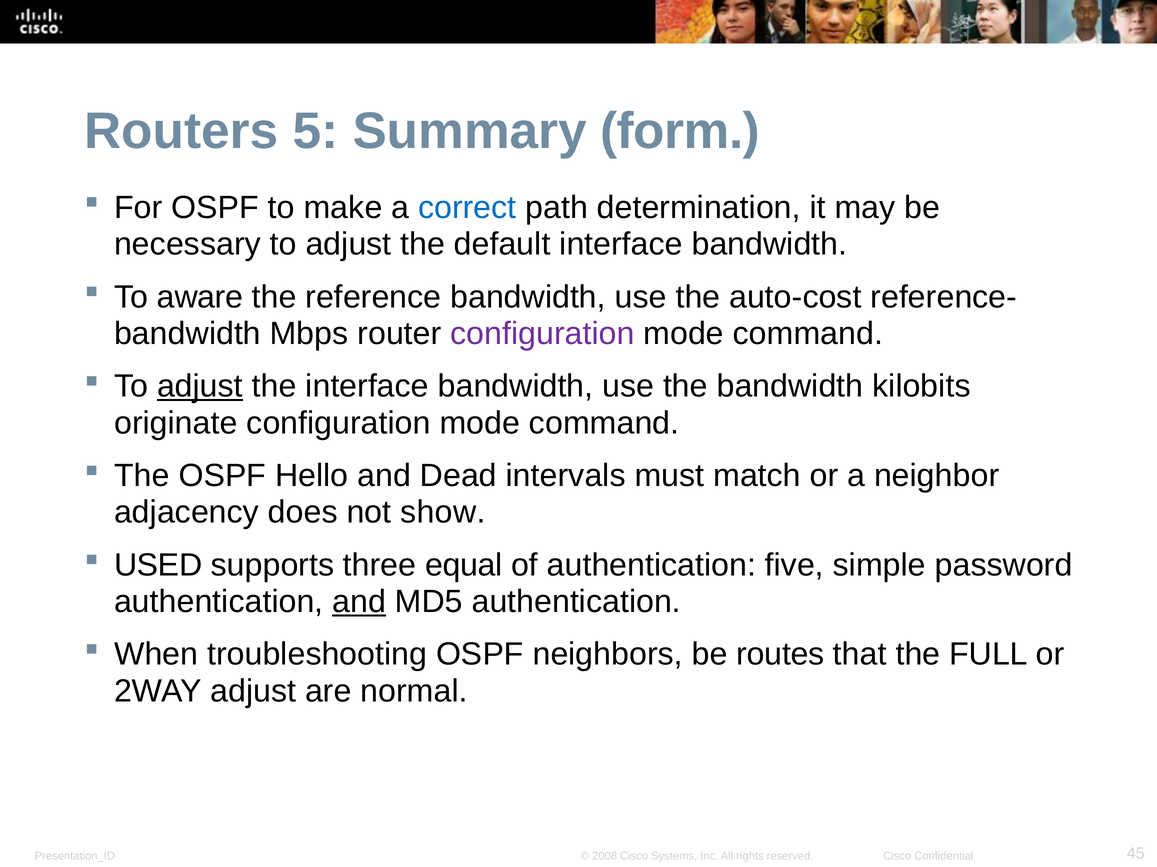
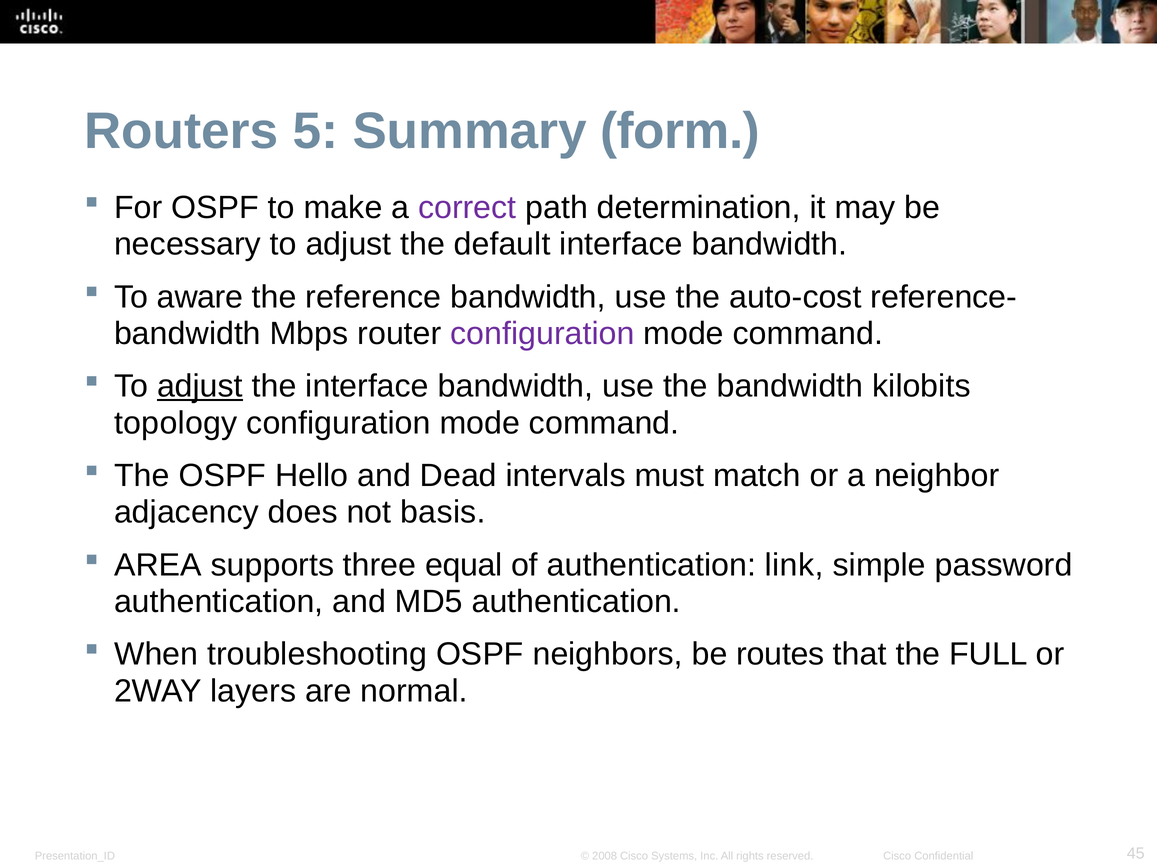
correct colour: blue -> purple
originate: originate -> topology
show: show -> basis
USED: USED -> AREA
five: five -> link
and at (359, 602) underline: present -> none
2WAY adjust: adjust -> layers
